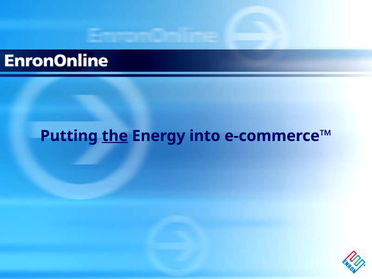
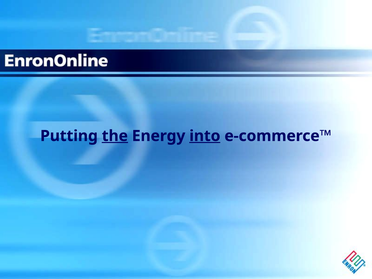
into underline: none -> present
